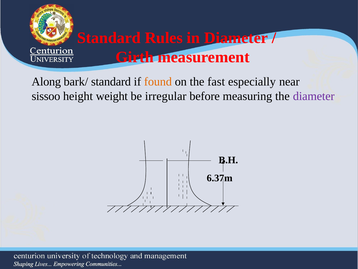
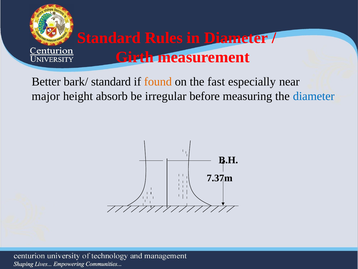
Along: Along -> Better
sissoo: sissoo -> major
weight: weight -> absorb
diameter at (314, 96) colour: purple -> blue
6.37m: 6.37m -> 7.37m
